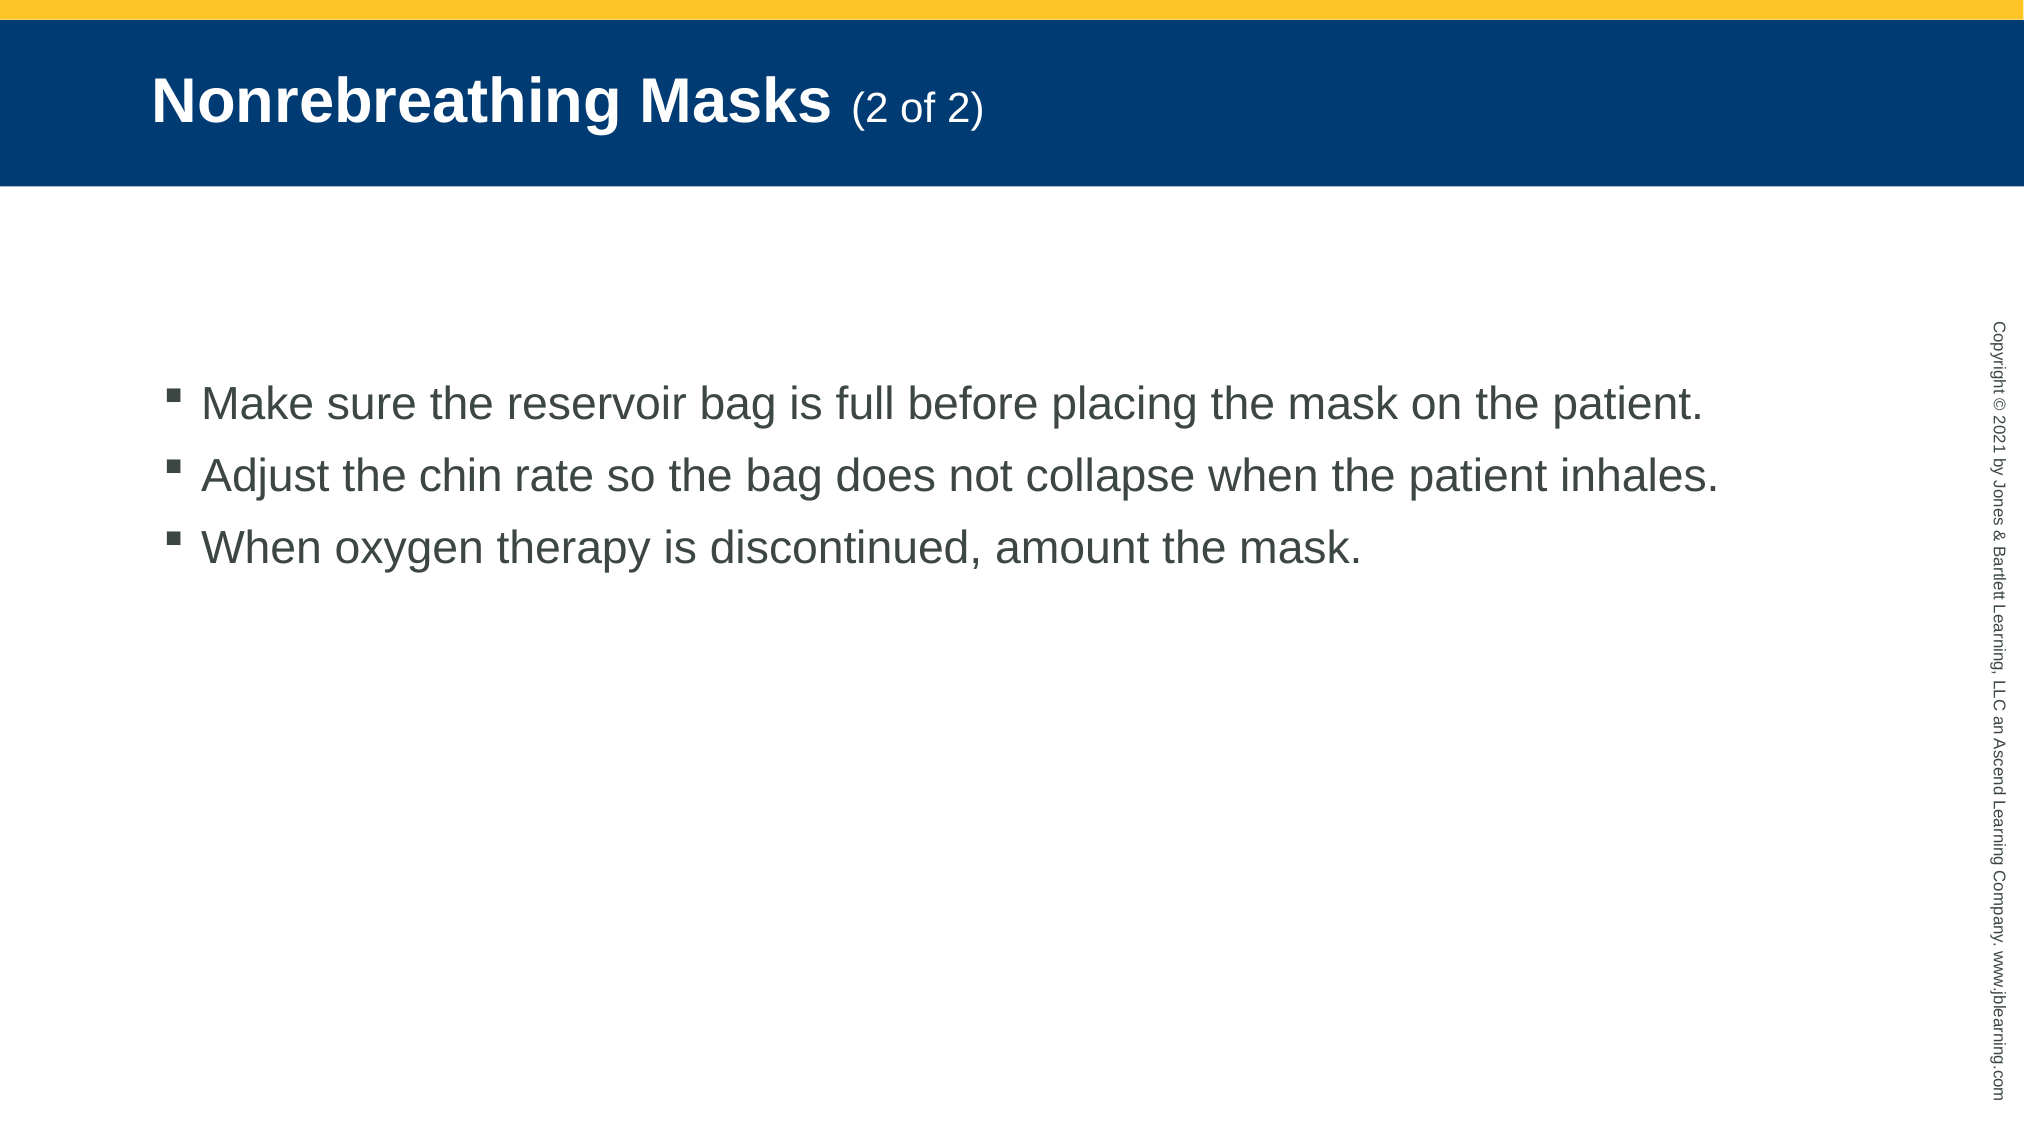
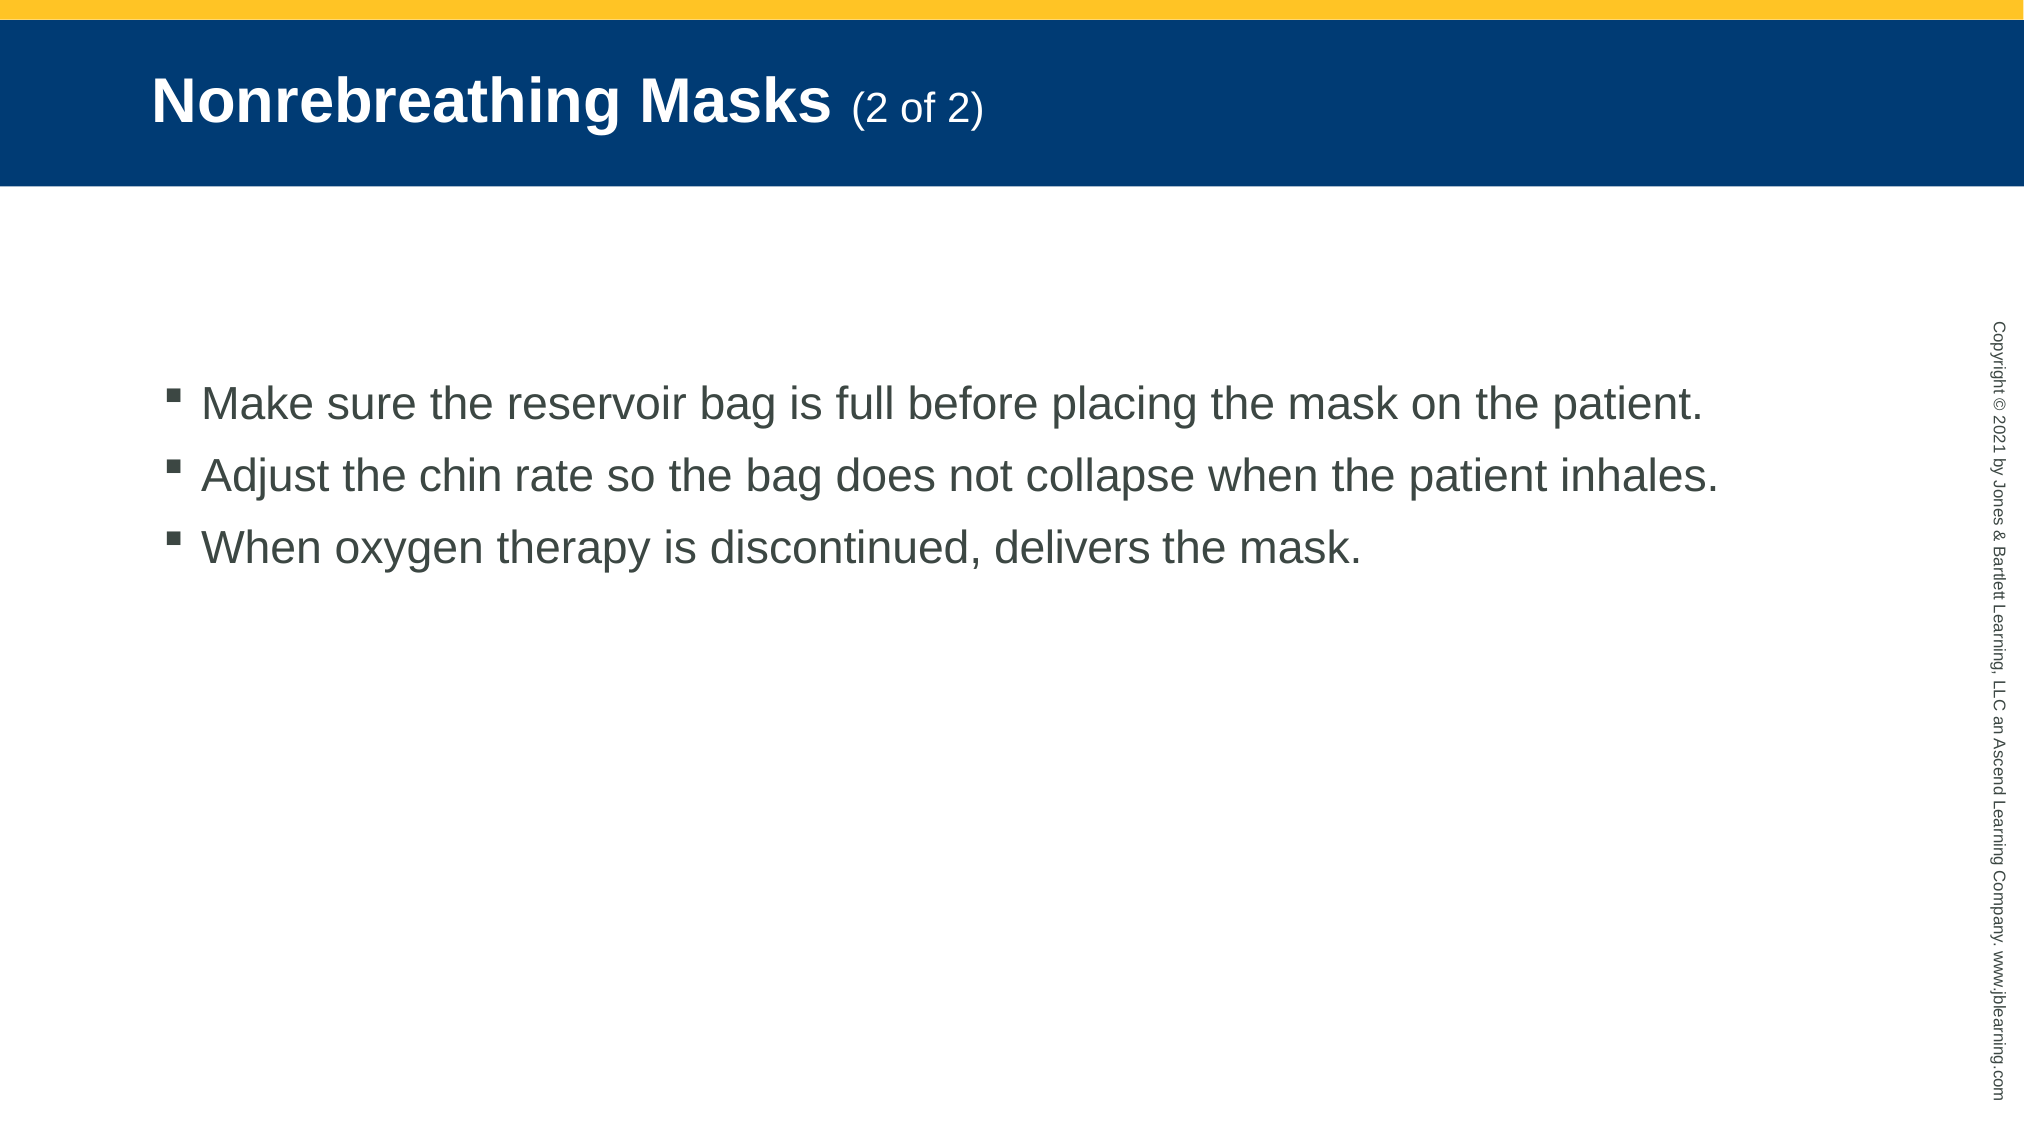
amount: amount -> delivers
